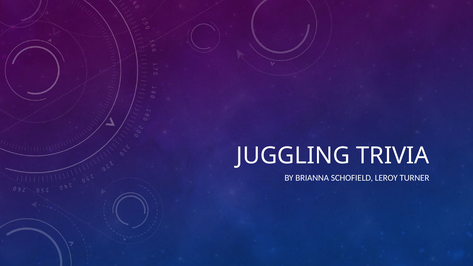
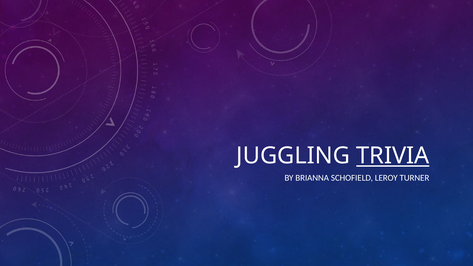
TRIVIA underline: none -> present
